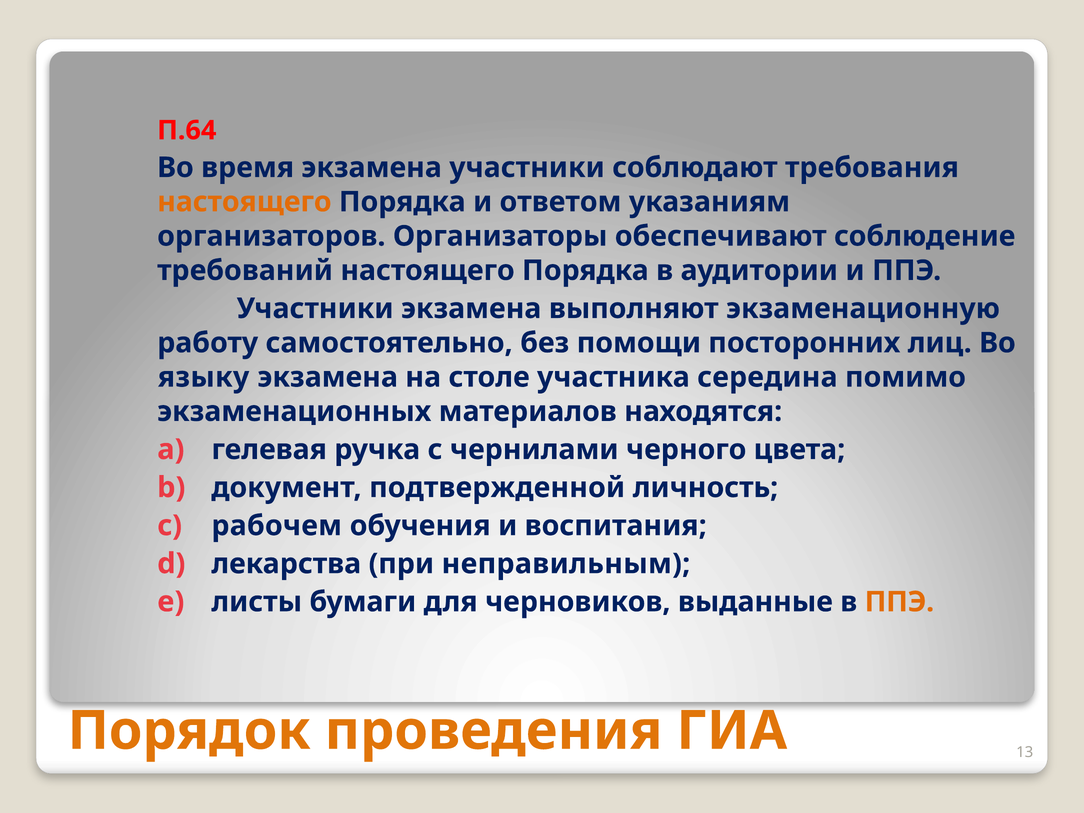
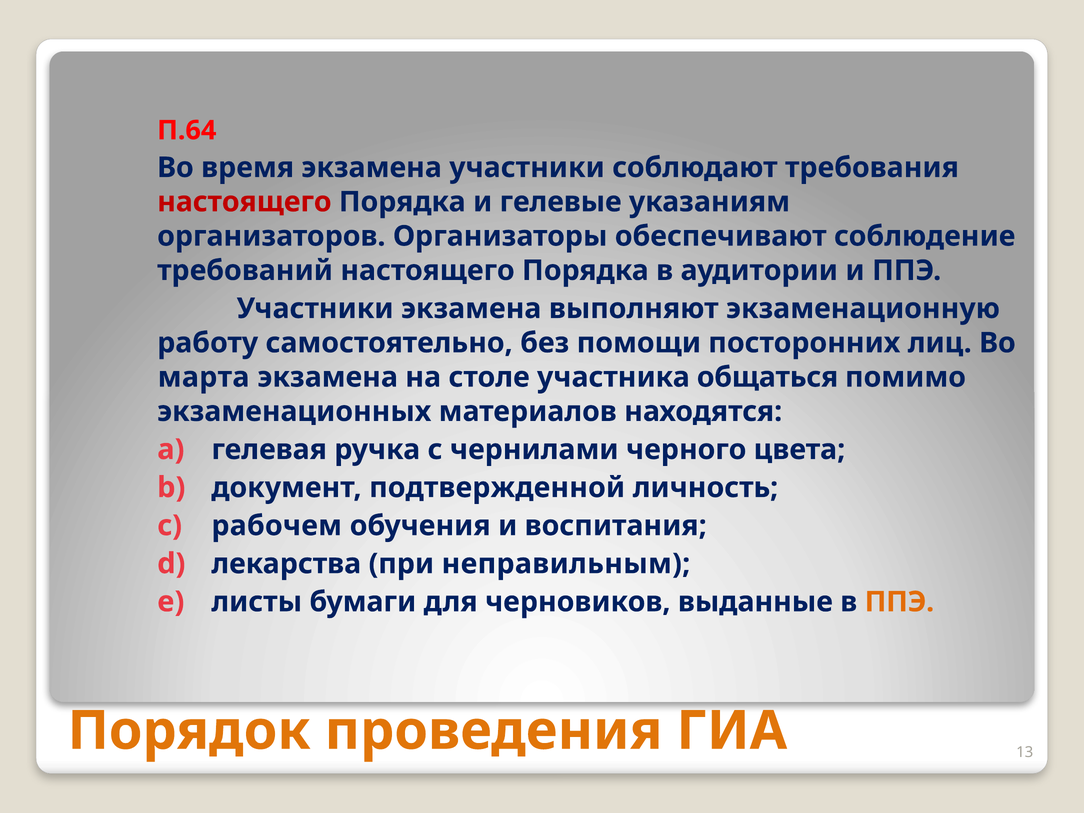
настоящего at (244, 202) colour: orange -> red
ответом: ответом -> гелевые
языку: языку -> марта
середина: середина -> общаться
